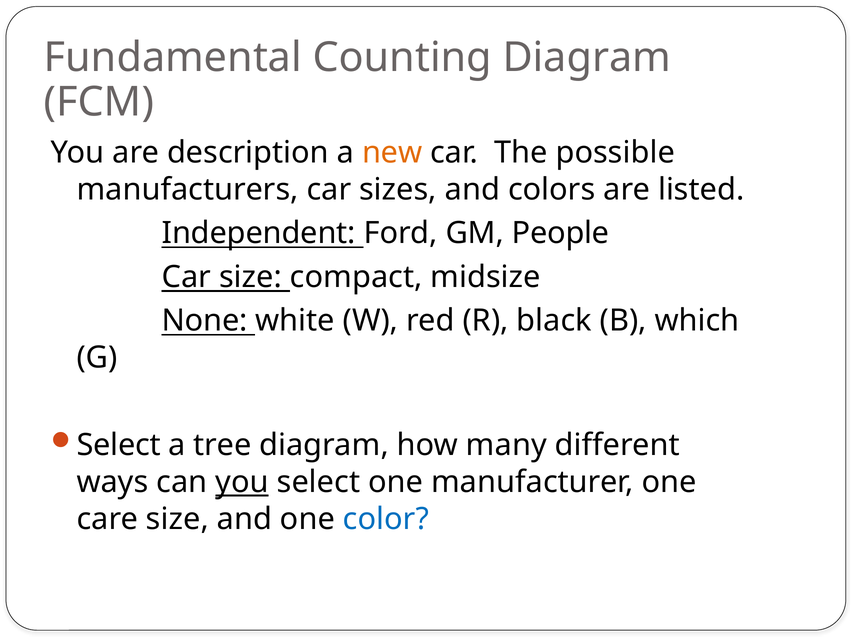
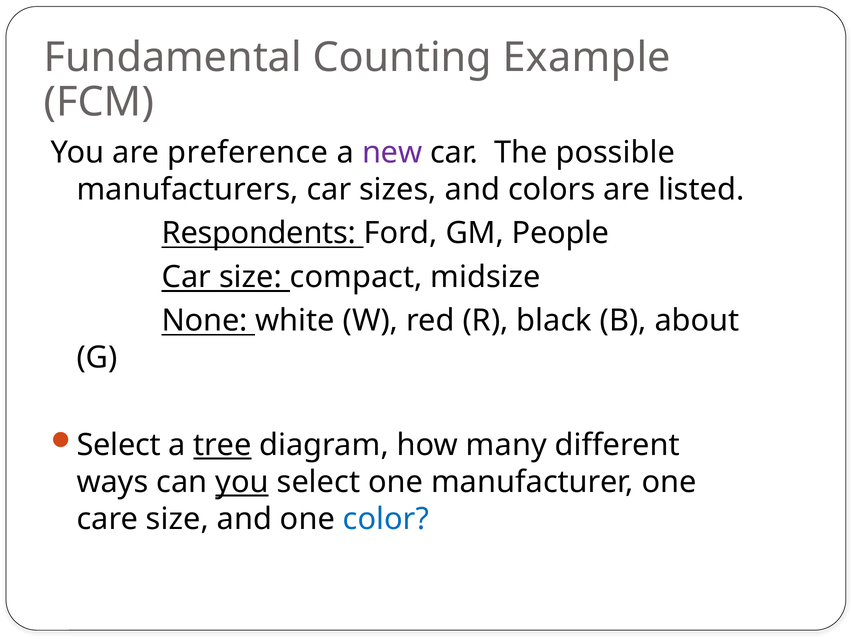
Counting Diagram: Diagram -> Example
description: description -> preference
new colour: orange -> purple
Independent: Independent -> Respondents
which: which -> about
tree underline: none -> present
